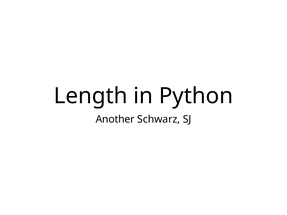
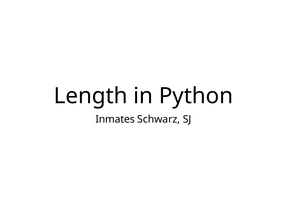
Another: Another -> Inmates
